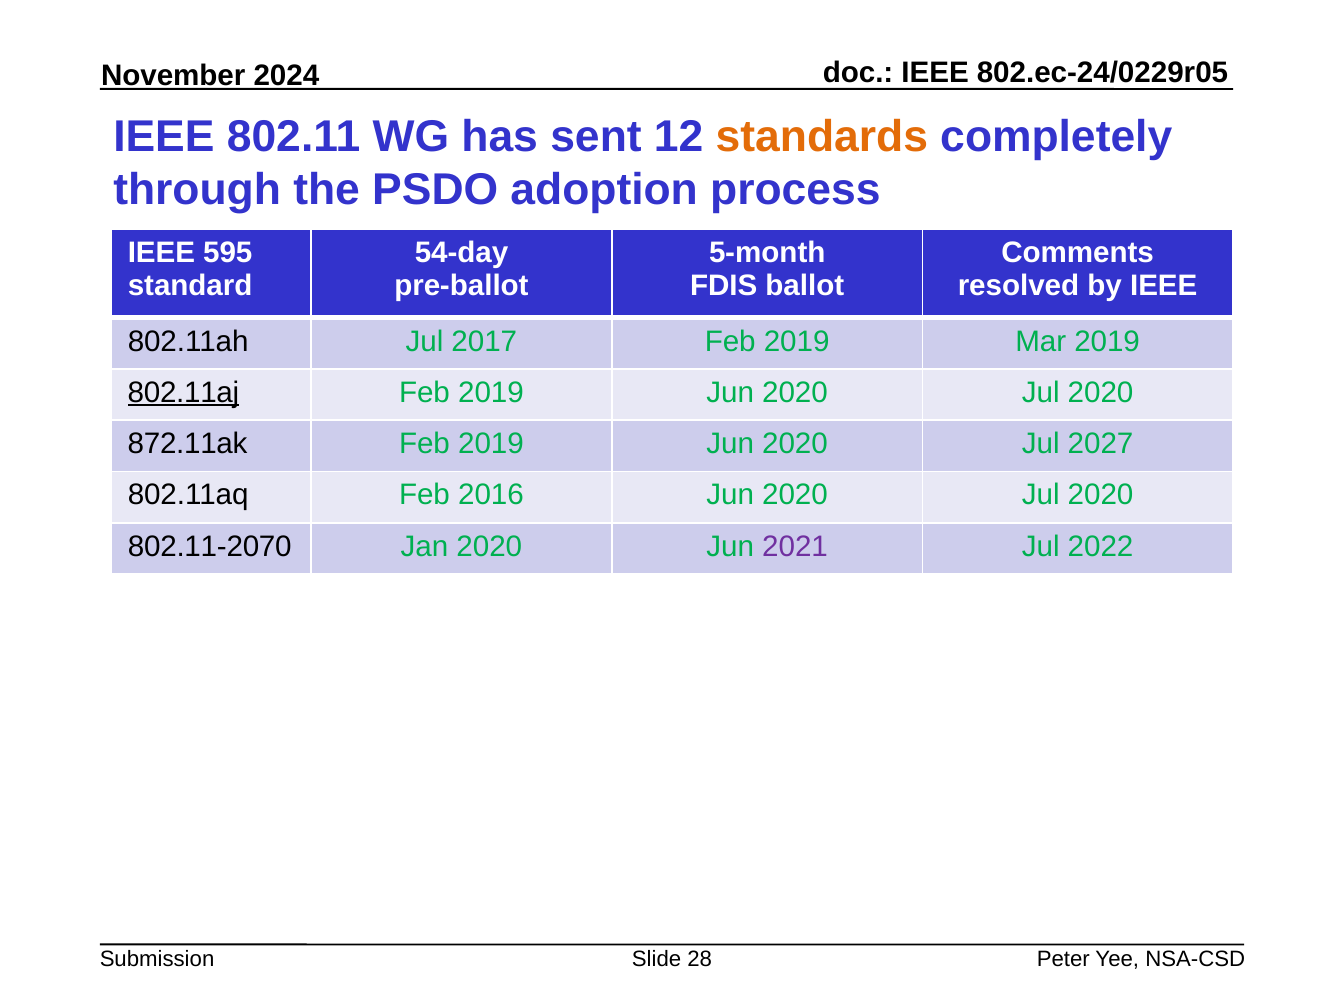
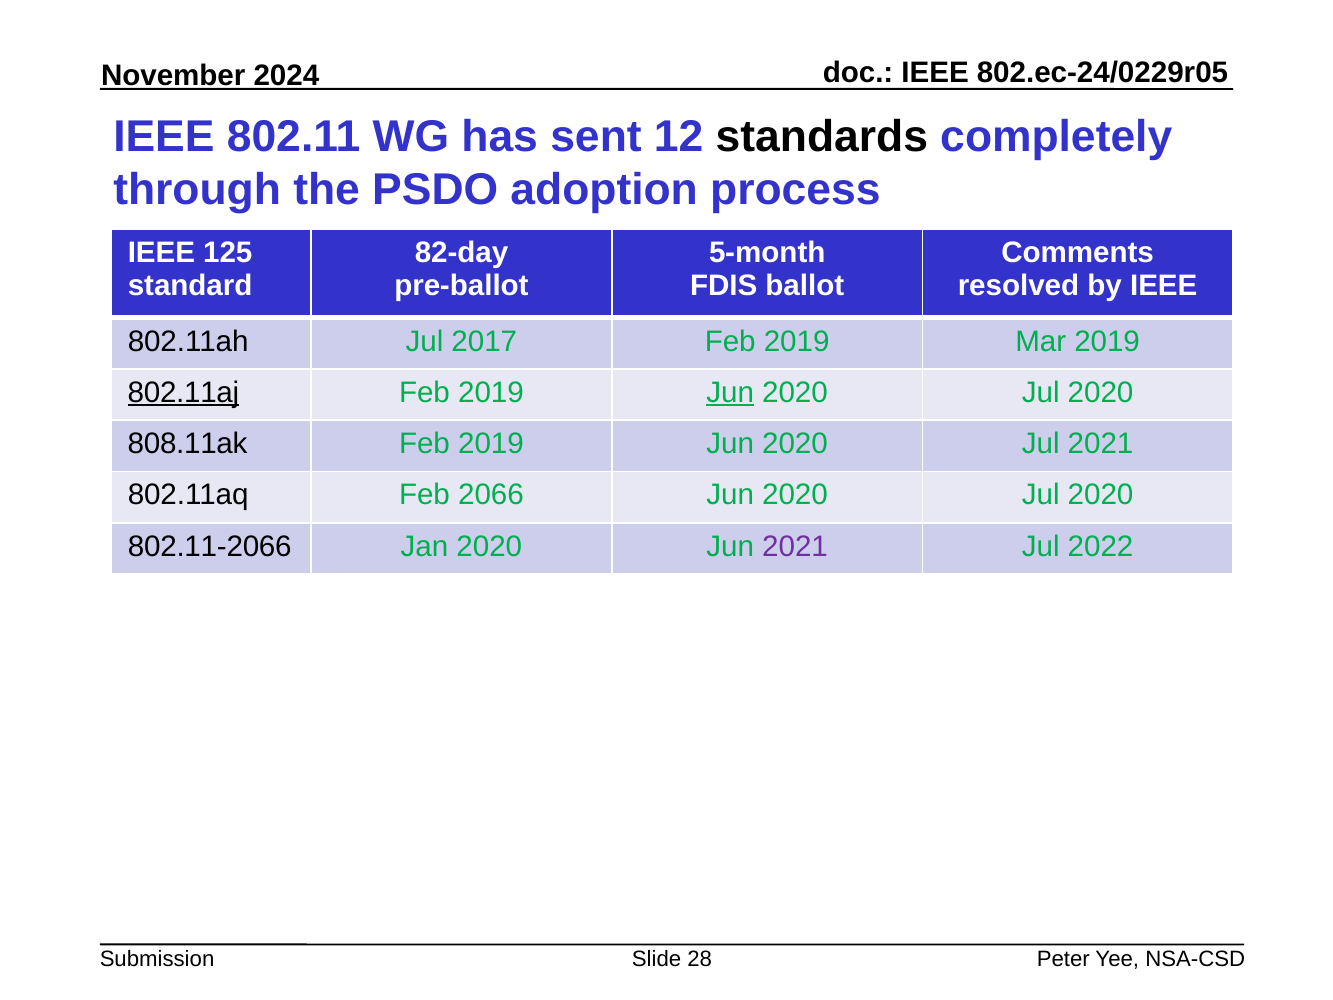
standards colour: orange -> black
595: 595 -> 125
54-day: 54-day -> 82-day
Jun at (730, 392) underline: none -> present
872.11ak: 872.11ak -> 808.11ak
Jul 2027: 2027 -> 2021
2016: 2016 -> 2066
802.11-2070: 802.11-2070 -> 802.11-2066
